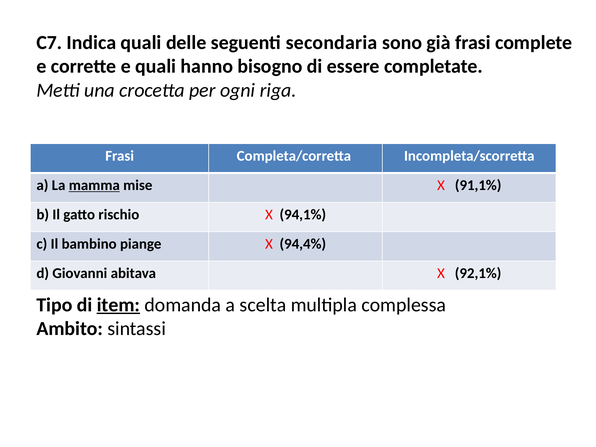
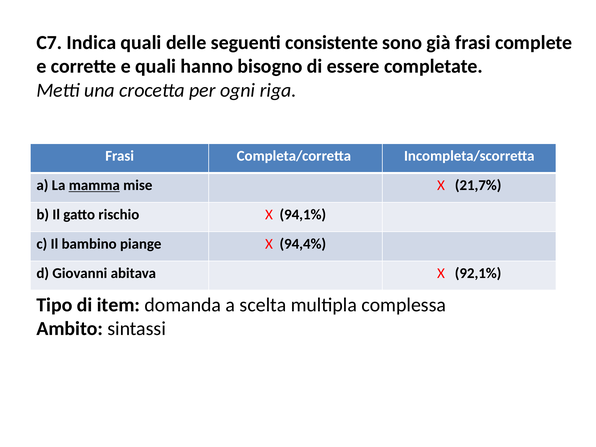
secondaria: secondaria -> consistente
91,1%: 91,1% -> 21,7%
item underline: present -> none
